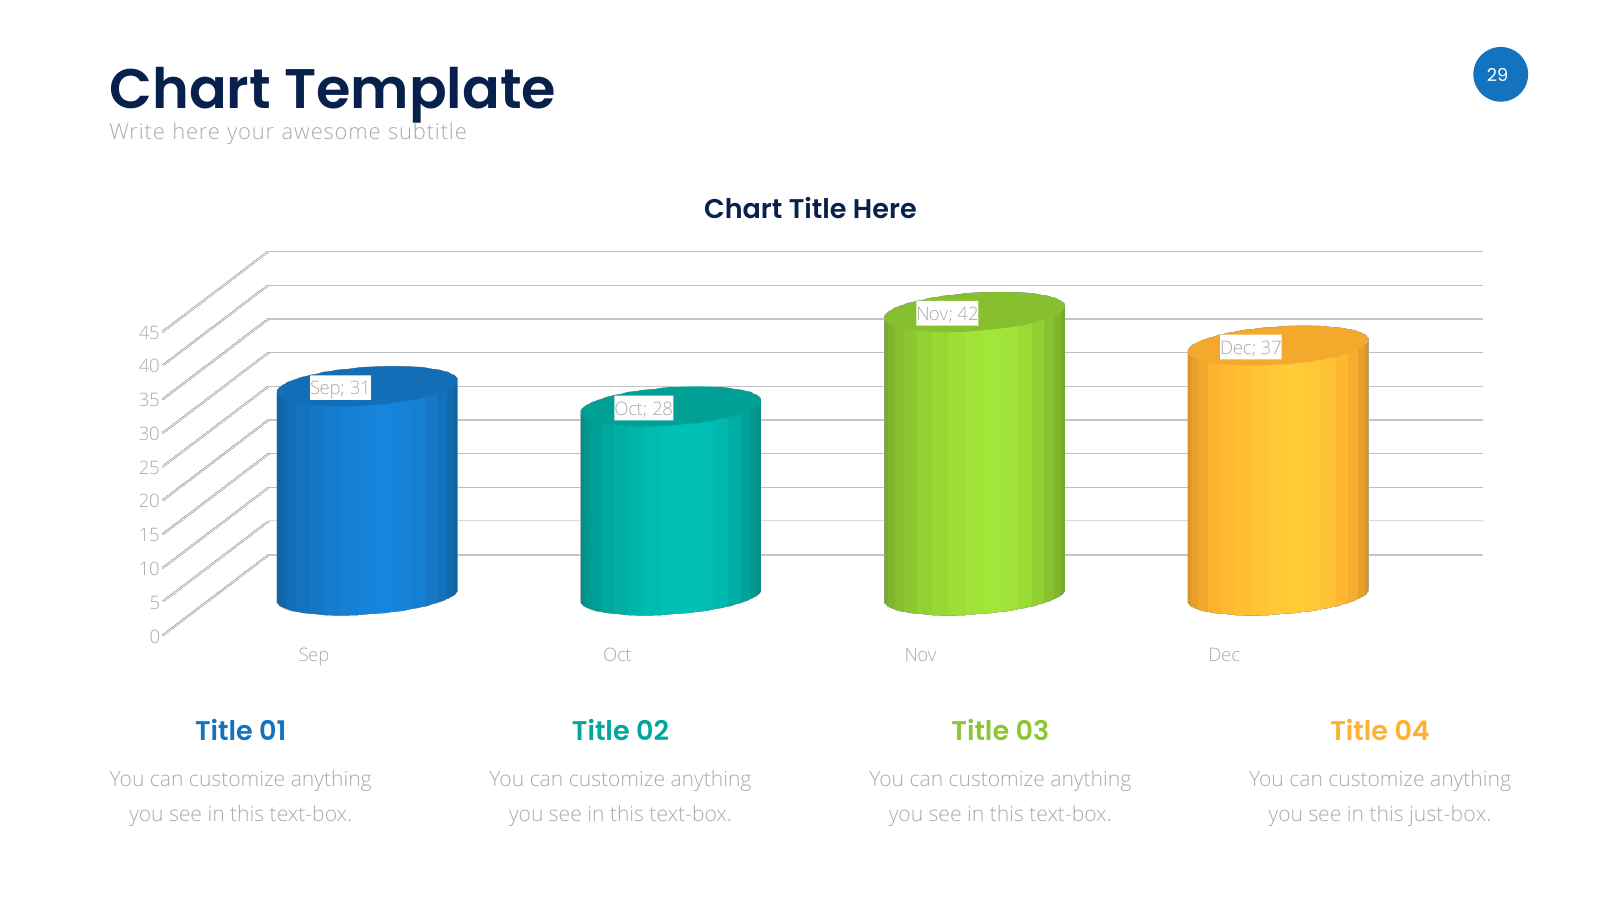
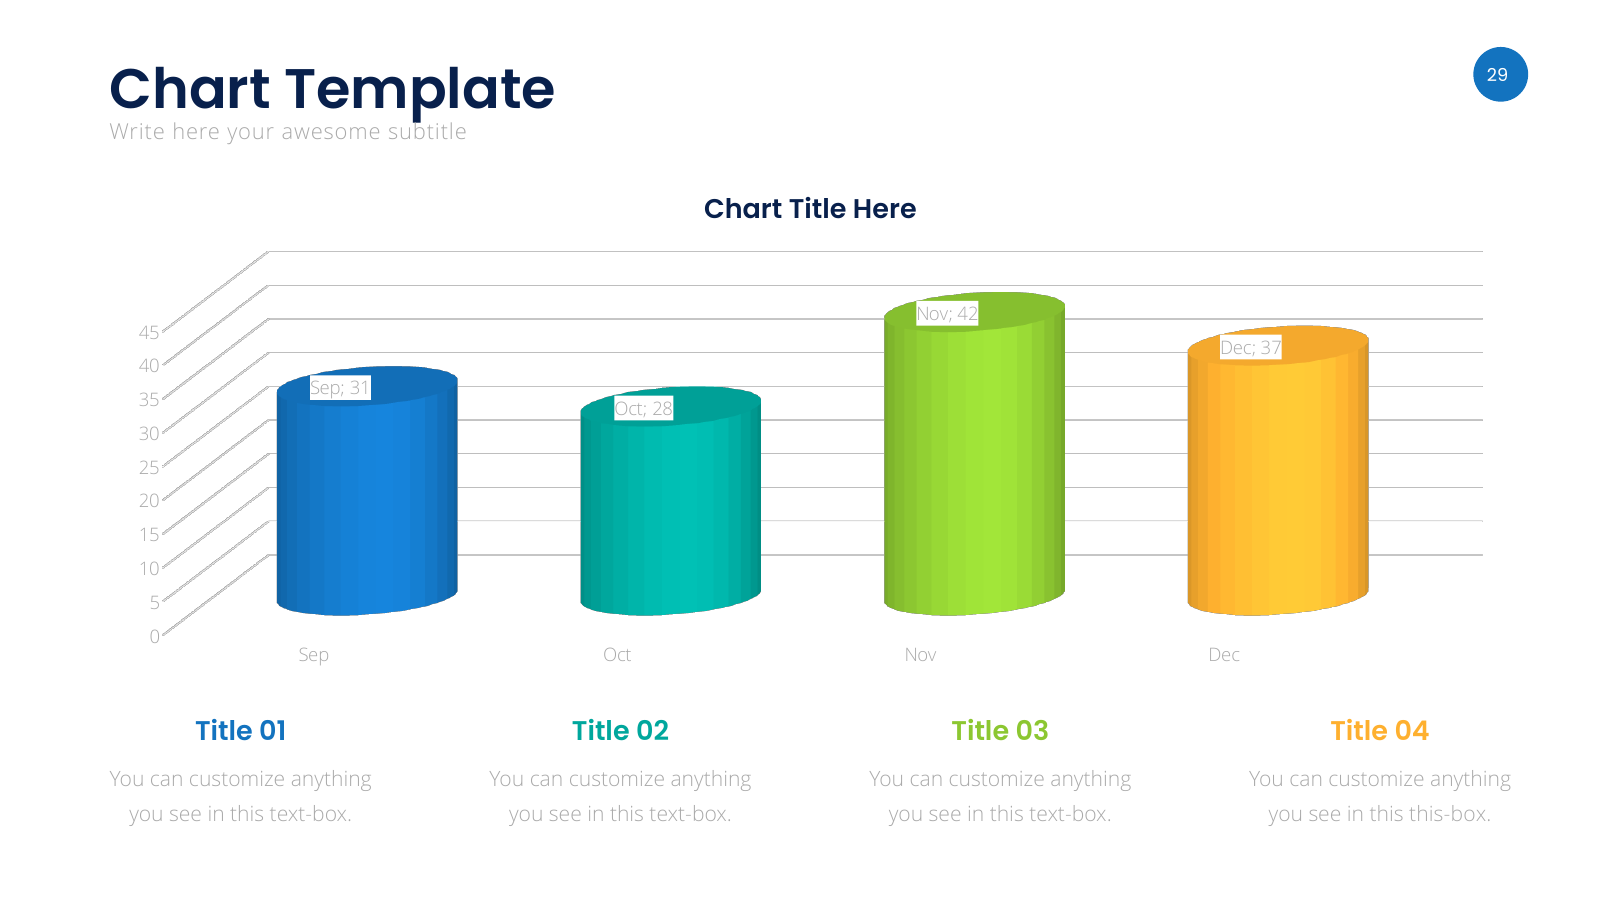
just-box: just-box -> this-box
